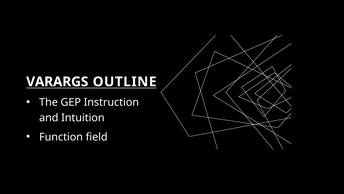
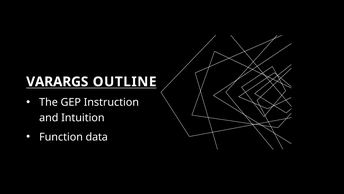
field: field -> data
